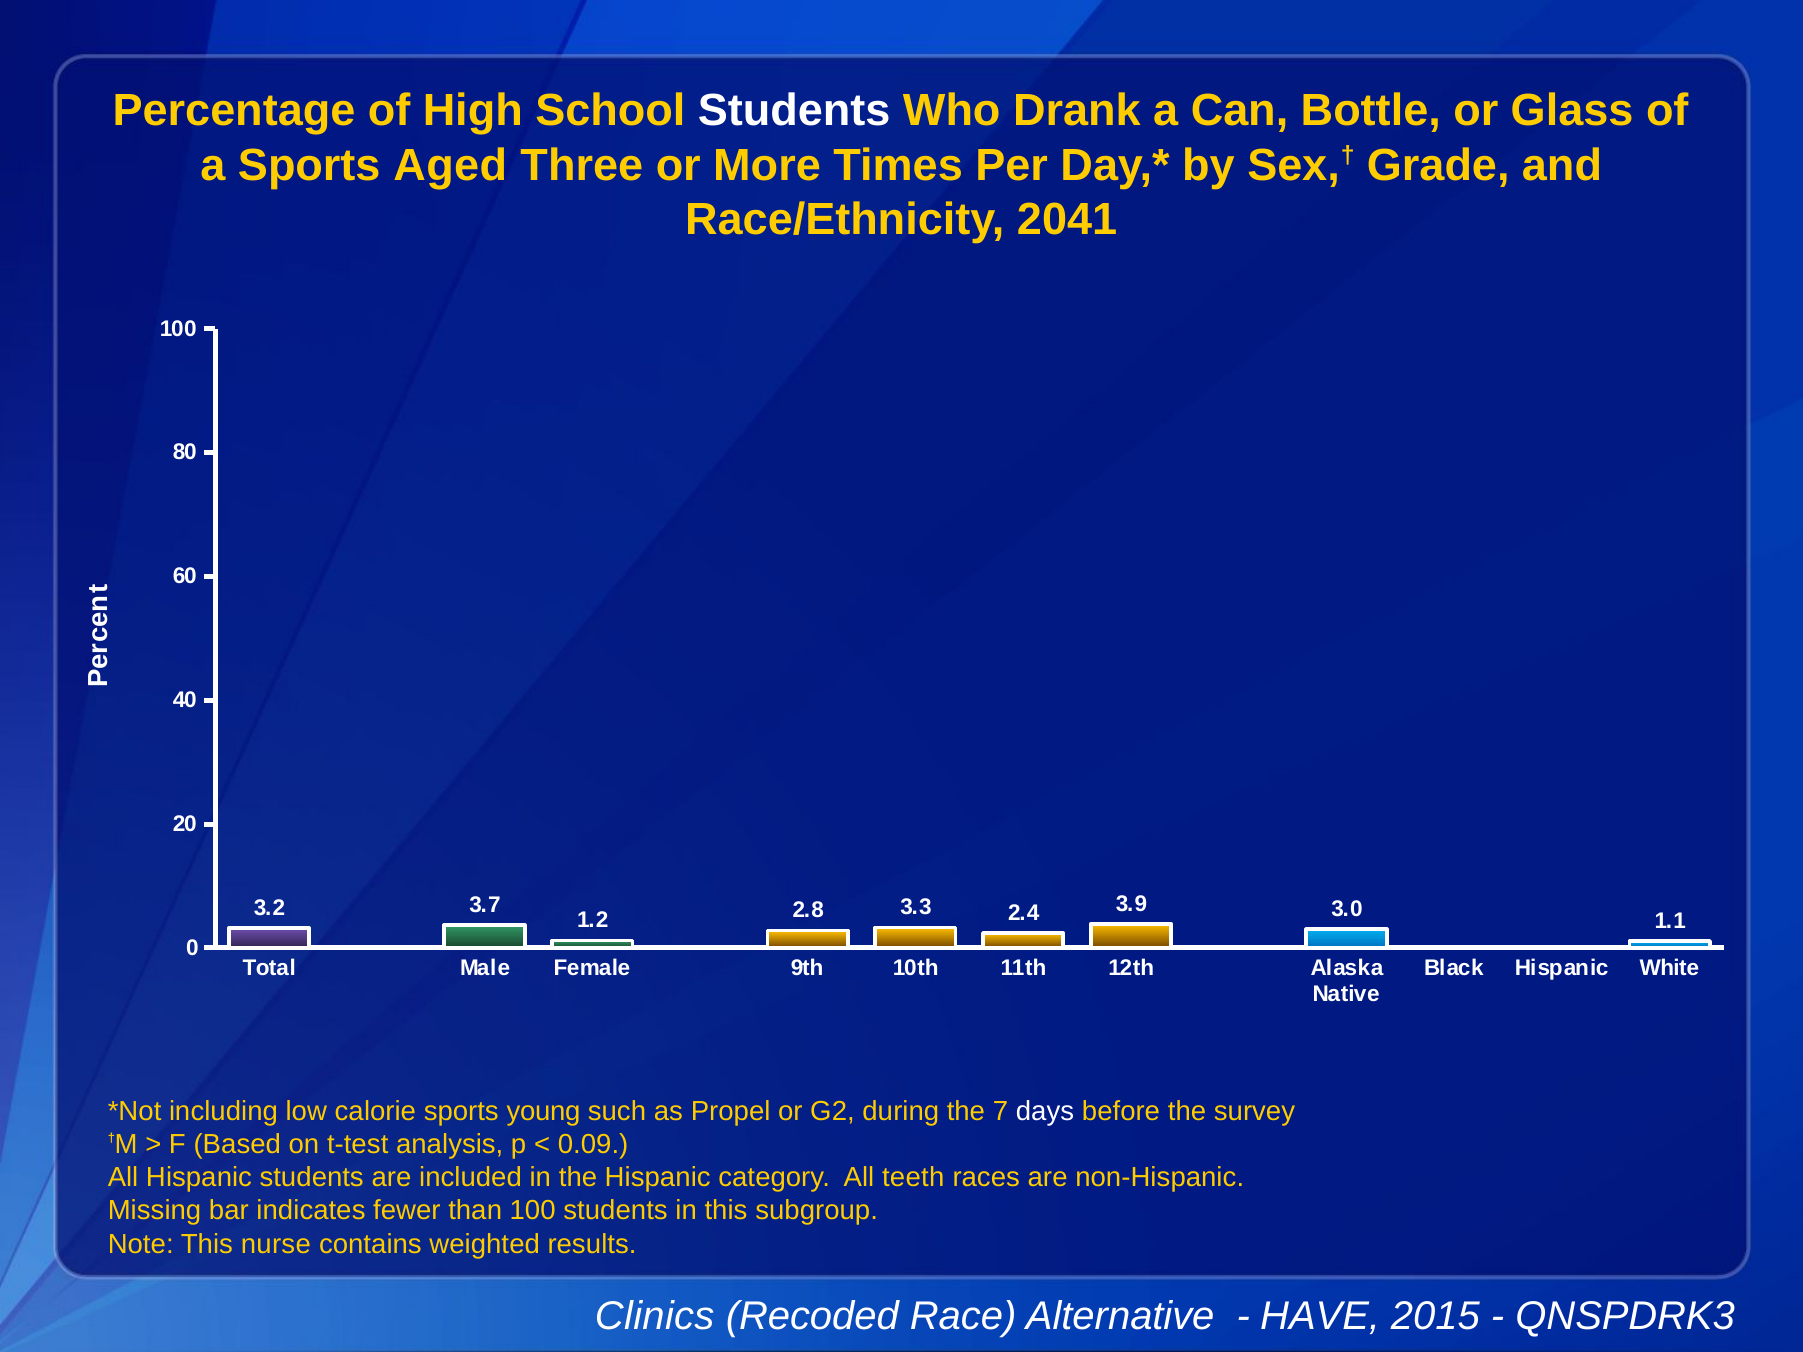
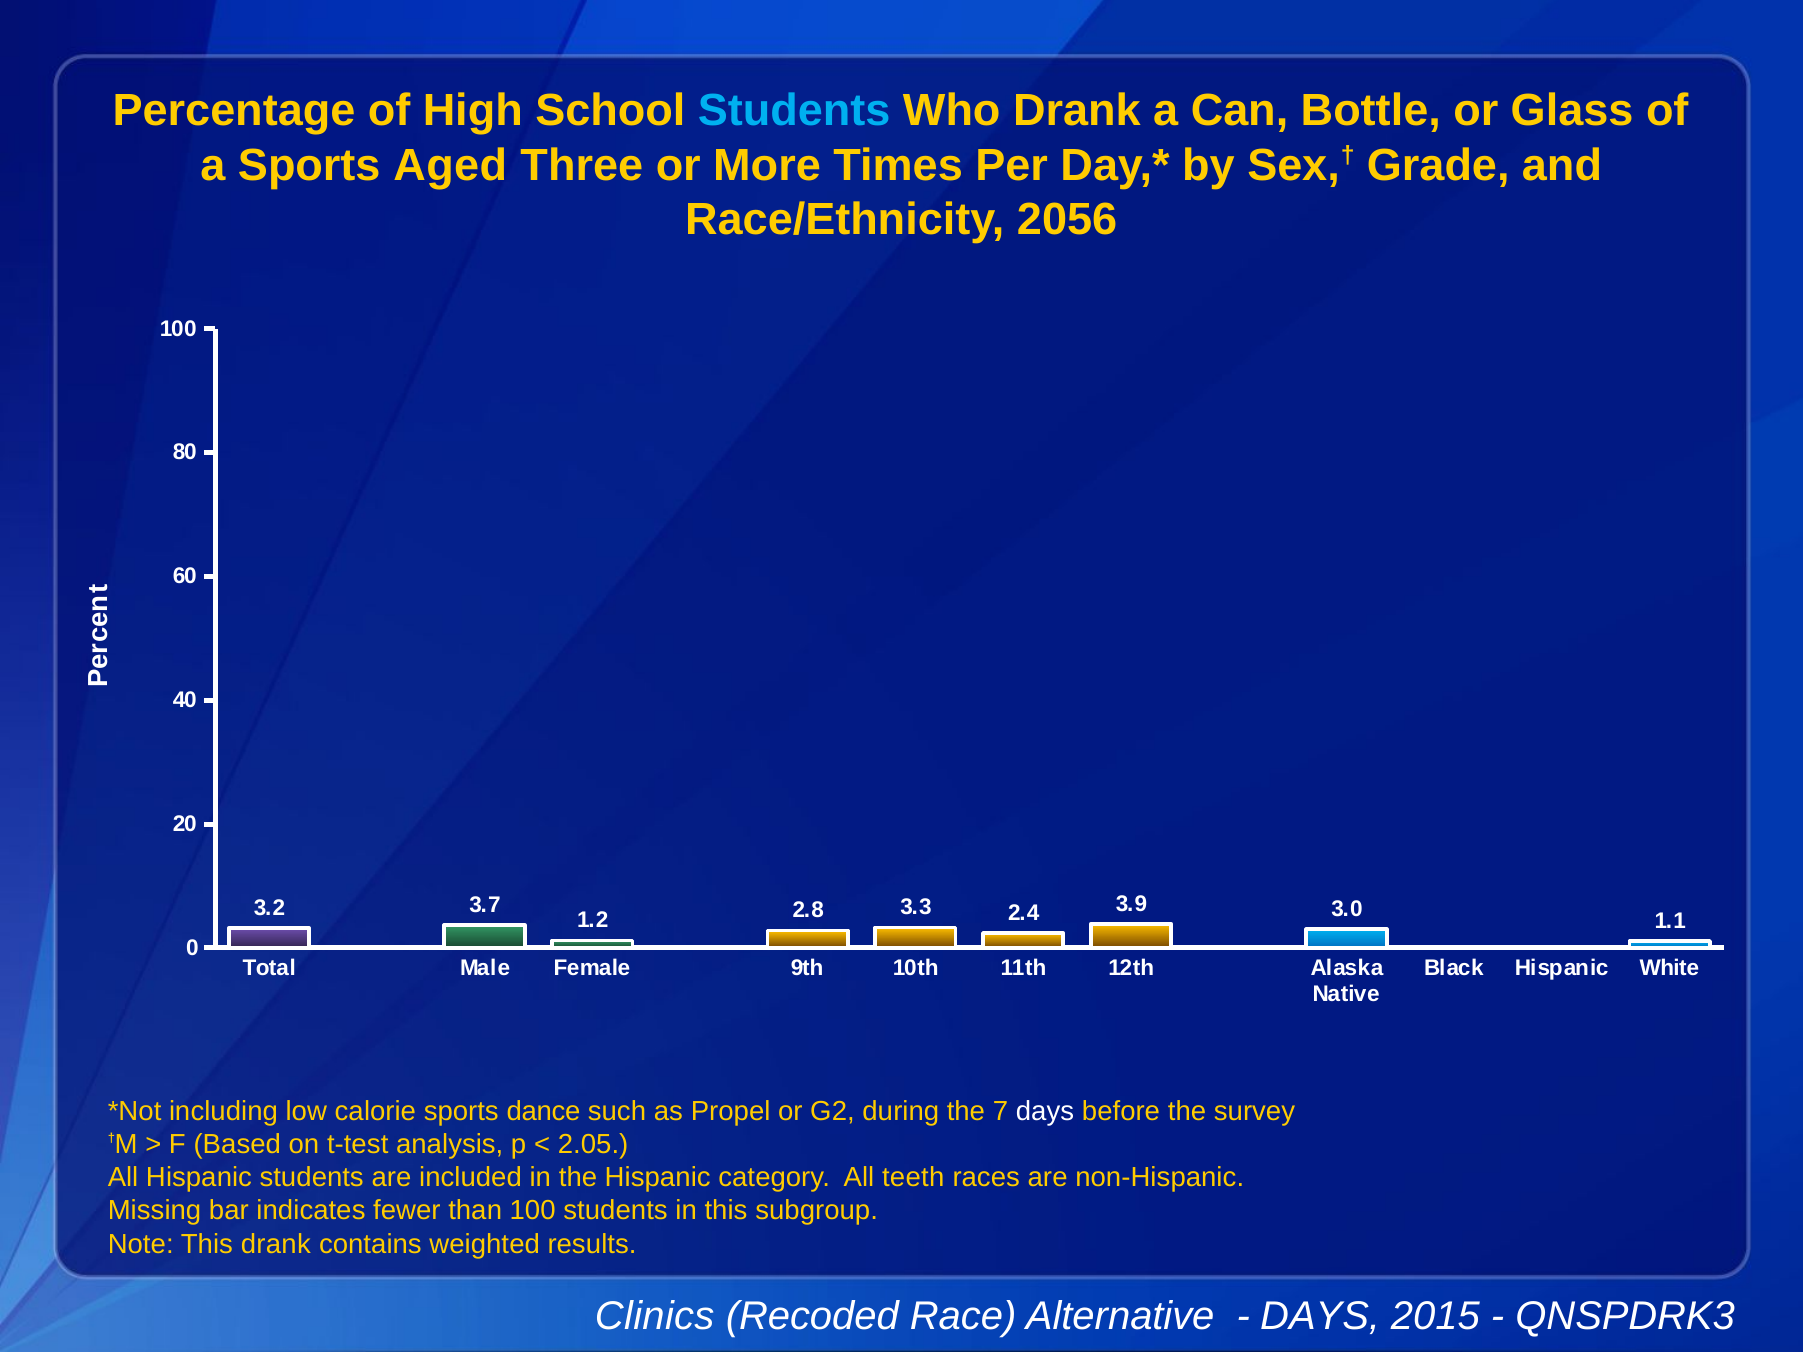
Students at (794, 111) colour: white -> light blue
2041: 2041 -> 2056
young: young -> dance
0.09: 0.09 -> 2.05
This nurse: nurse -> drank
HAVE at (1320, 1316): HAVE -> DAYS
